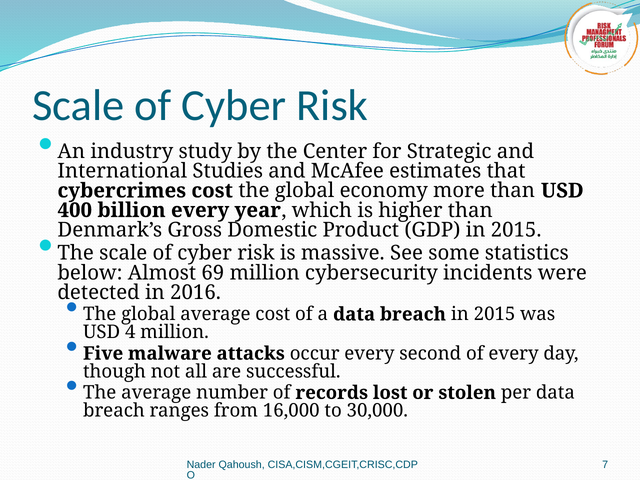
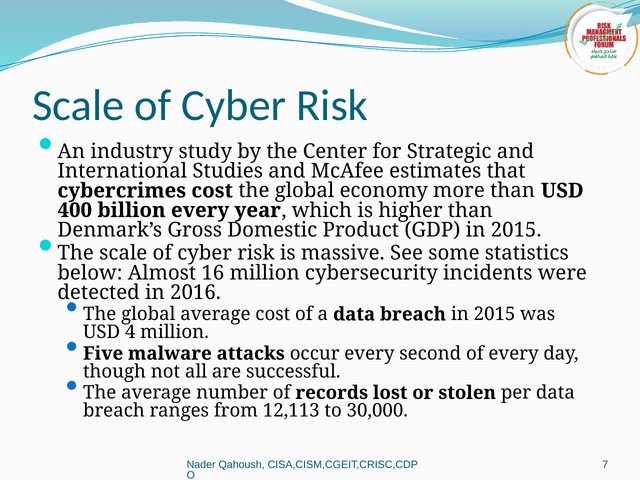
69: 69 -> 16
16,000: 16,000 -> 12,113
